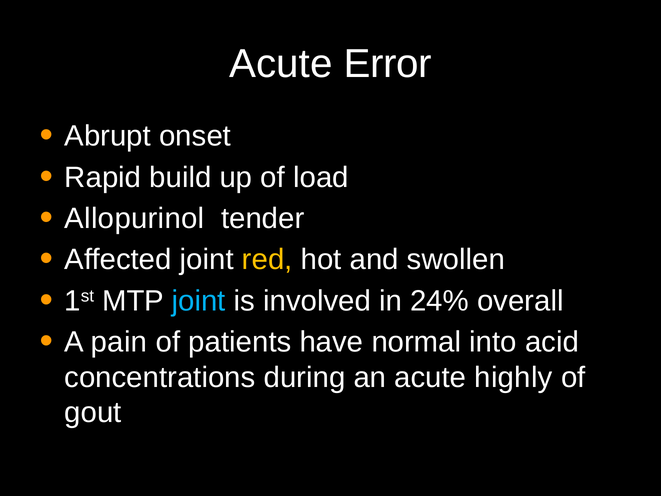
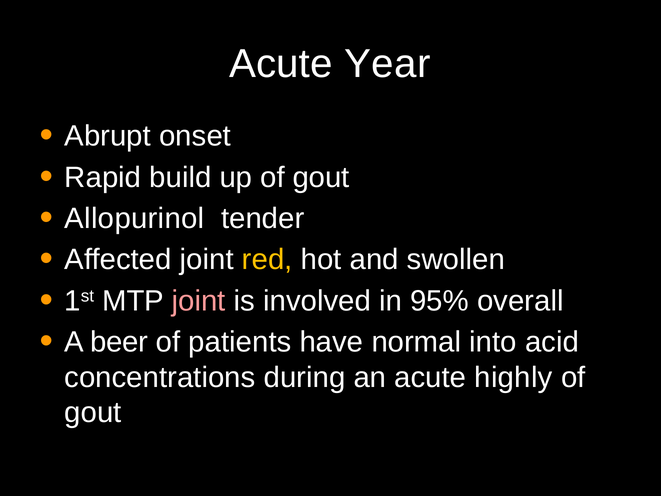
Error: Error -> Year
up of load: load -> gout
joint at (199, 301) colour: light blue -> pink
24%: 24% -> 95%
pain: pain -> beer
